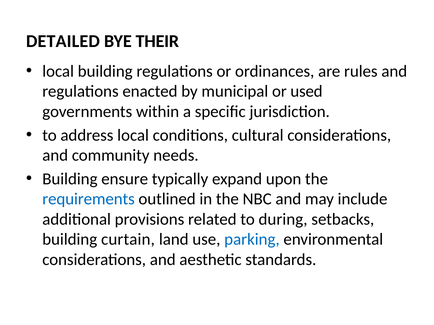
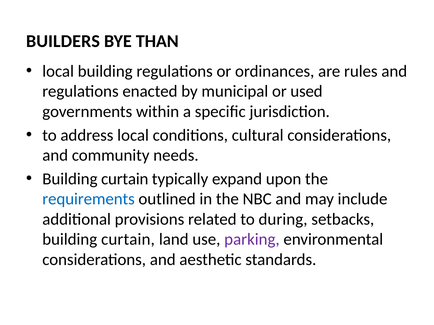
DETAILED: DETAILED -> BUILDERS
THEIR: THEIR -> THAN
ensure at (125, 179): ensure -> curtain
parking colour: blue -> purple
